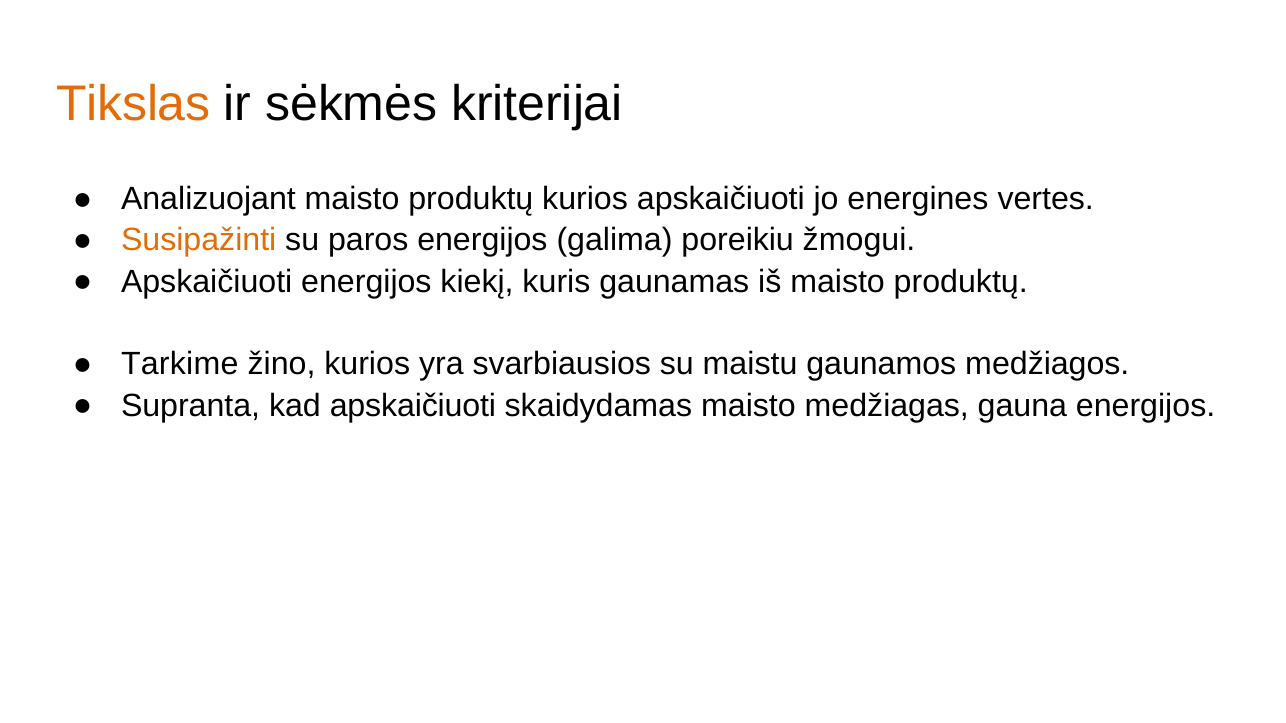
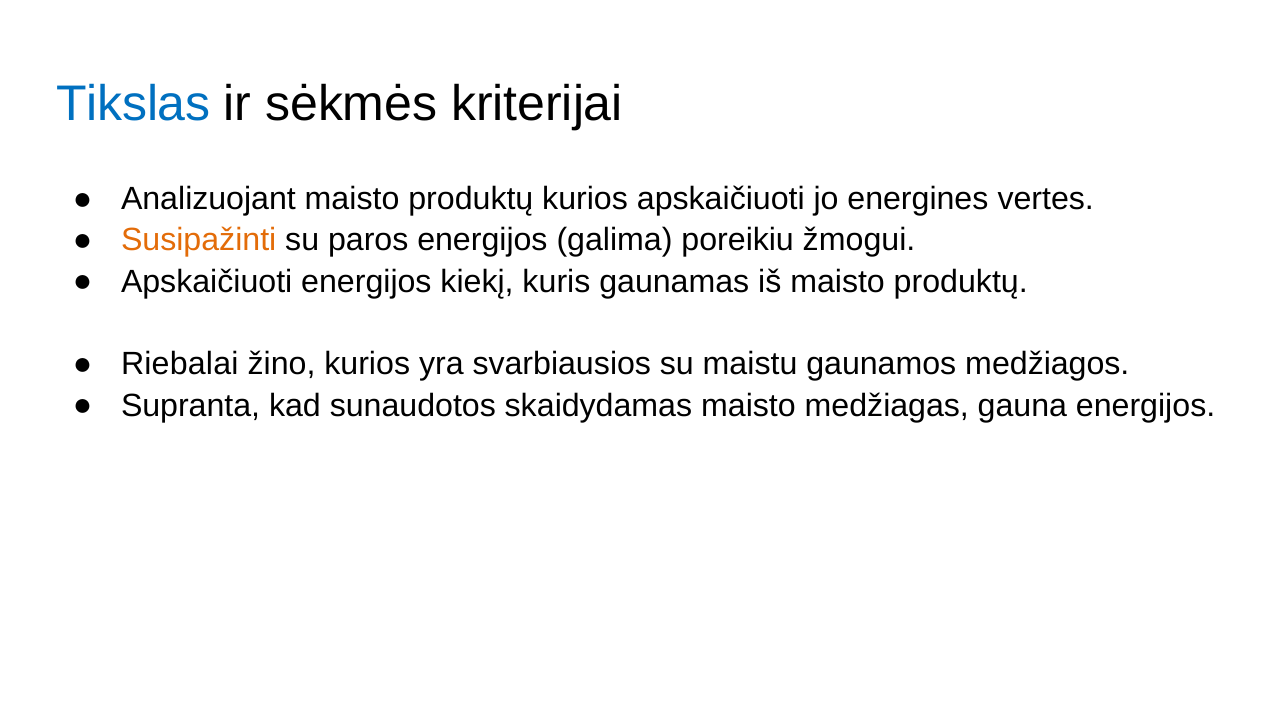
Tikslas colour: orange -> blue
Tarkime: Tarkime -> Riebalai
kad apskaičiuoti: apskaičiuoti -> sunaudotos
